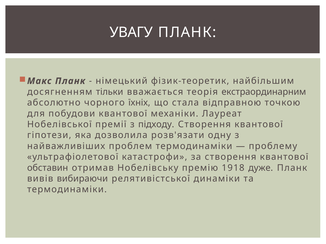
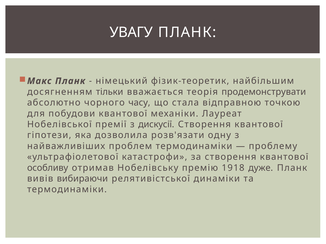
екстраординарним: екстраординарним -> продемонструвати
їхніх: їхніх -> часу
підходу: підходу -> дискусії
обставин: обставин -> особливу
